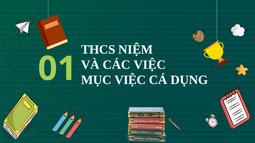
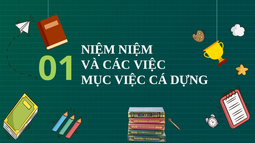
THCS at (98, 50): THCS -> NIỆM
DỤNG: DỤNG -> DỰNG
